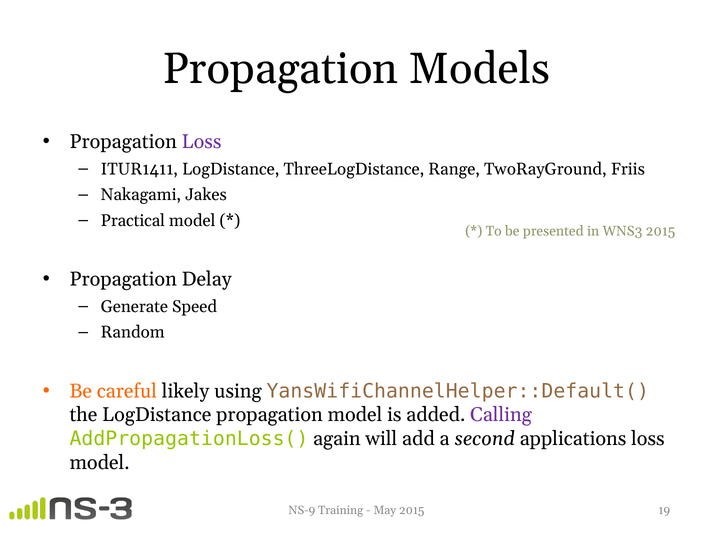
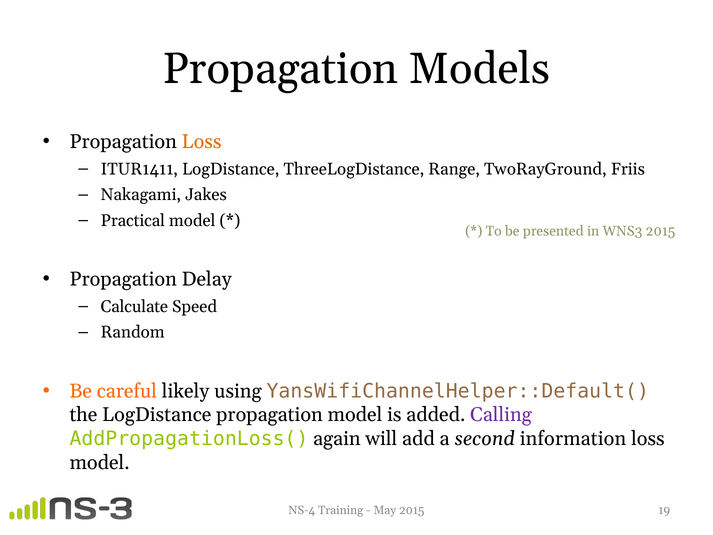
Loss at (202, 142) colour: purple -> orange
Generate: Generate -> Calculate
applications: applications -> information
NS-9: NS-9 -> NS-4
